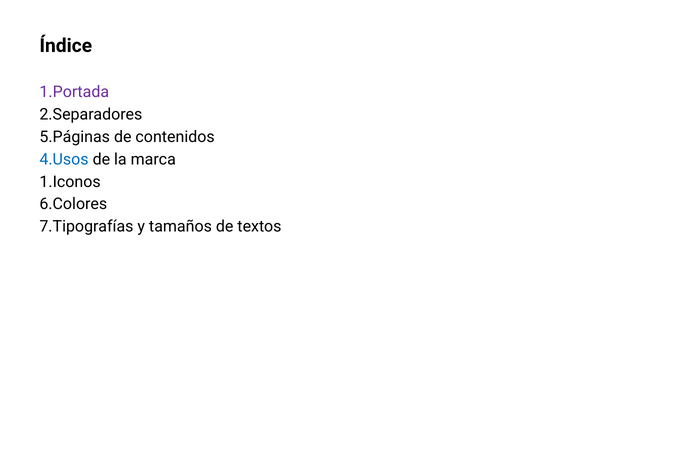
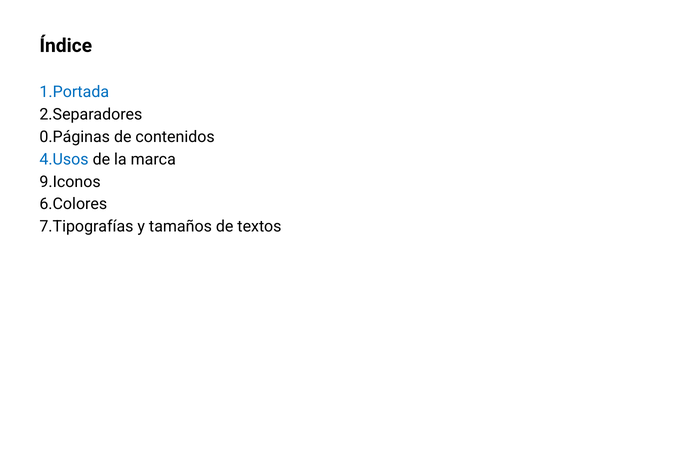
1.Portada colour: purple -> blue
5.Páginas: 5.Páginas -> 0.Páginas
1.Iconos: 1.Iconos -> 9.Iconos
